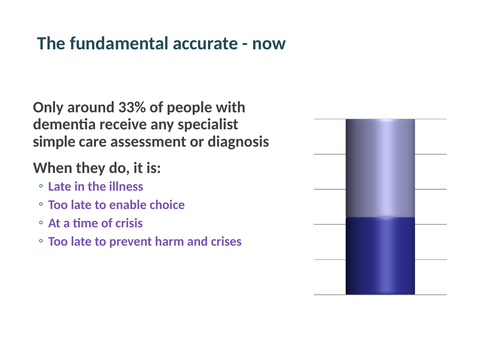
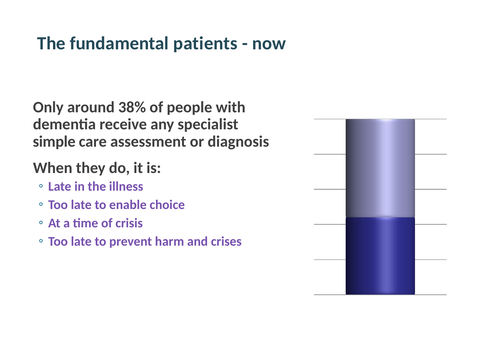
accurate: accurate -> patients
33%: 33% -> 38%
